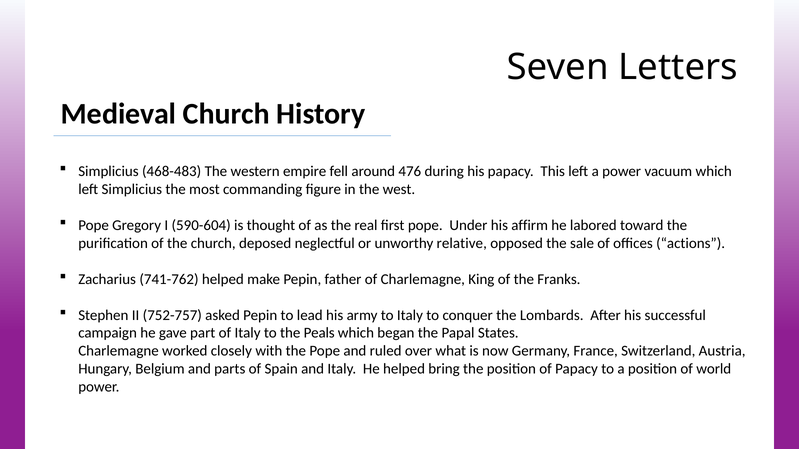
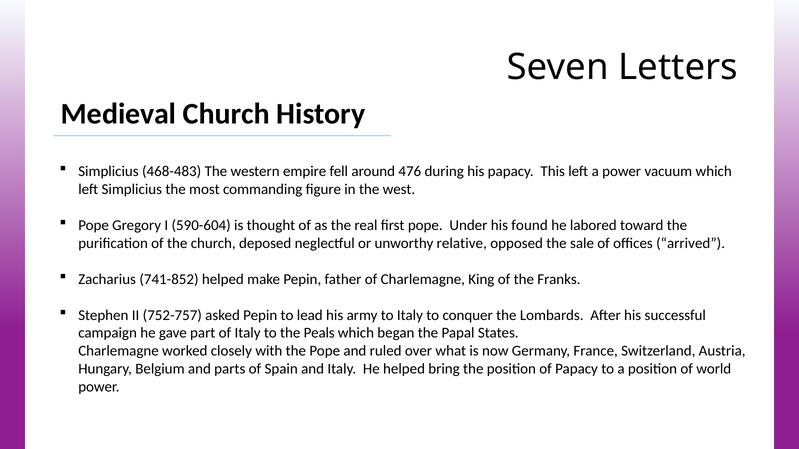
affirm: affirm -> found
actions: actions -> arrived
741-762: 741-762 -> 741-852
